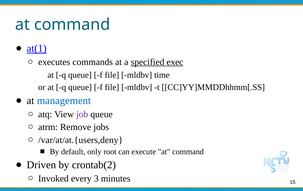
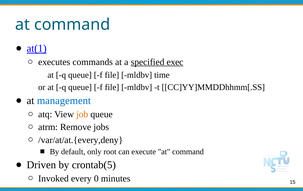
job colour: purple -> orange
/var/at/at.{users,deny: /var/at/at.{users,deny -> /var/at/at.{every,deny
crontab(2: crontab(2 -> crontab(5
3: 3 -> 0
